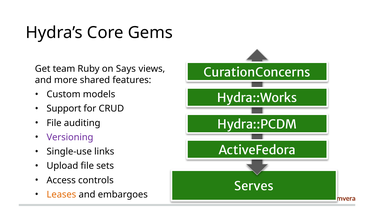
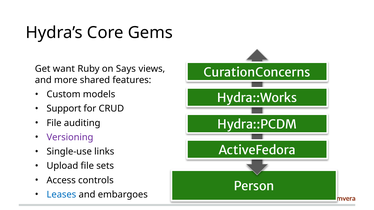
team: team -> want
Serves: Serves -> Person
Leases colour: orange -> blue
